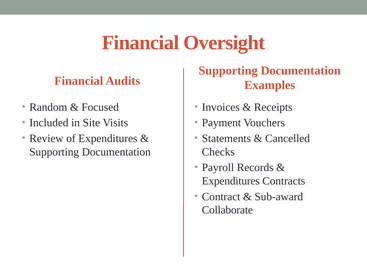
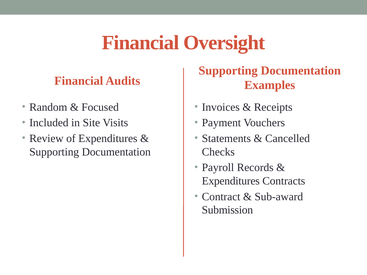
Collaborate: Collaborate -> Submission
